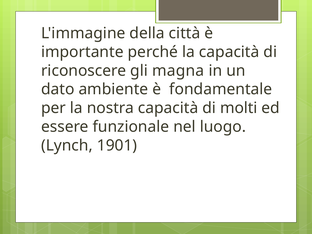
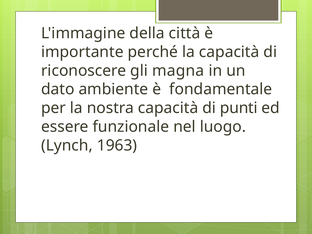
molti: molti -> punti
1901: 1901 -> 1963
